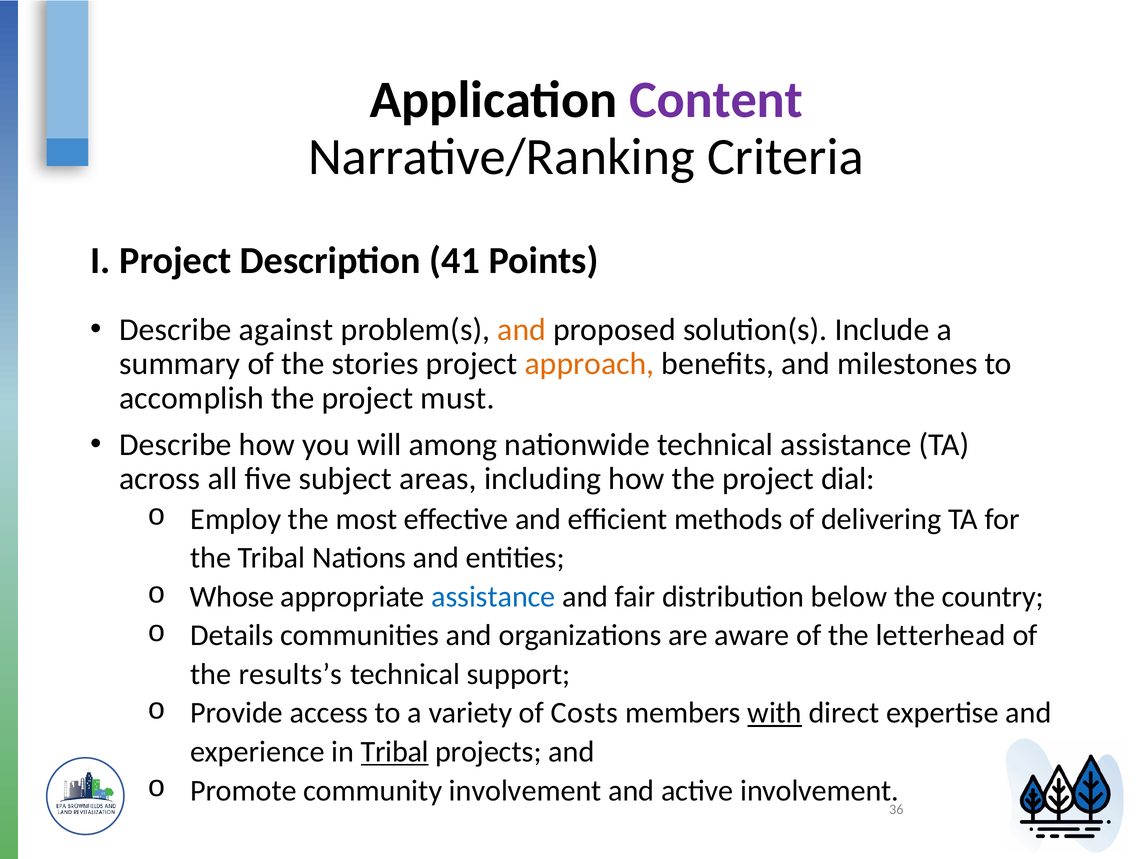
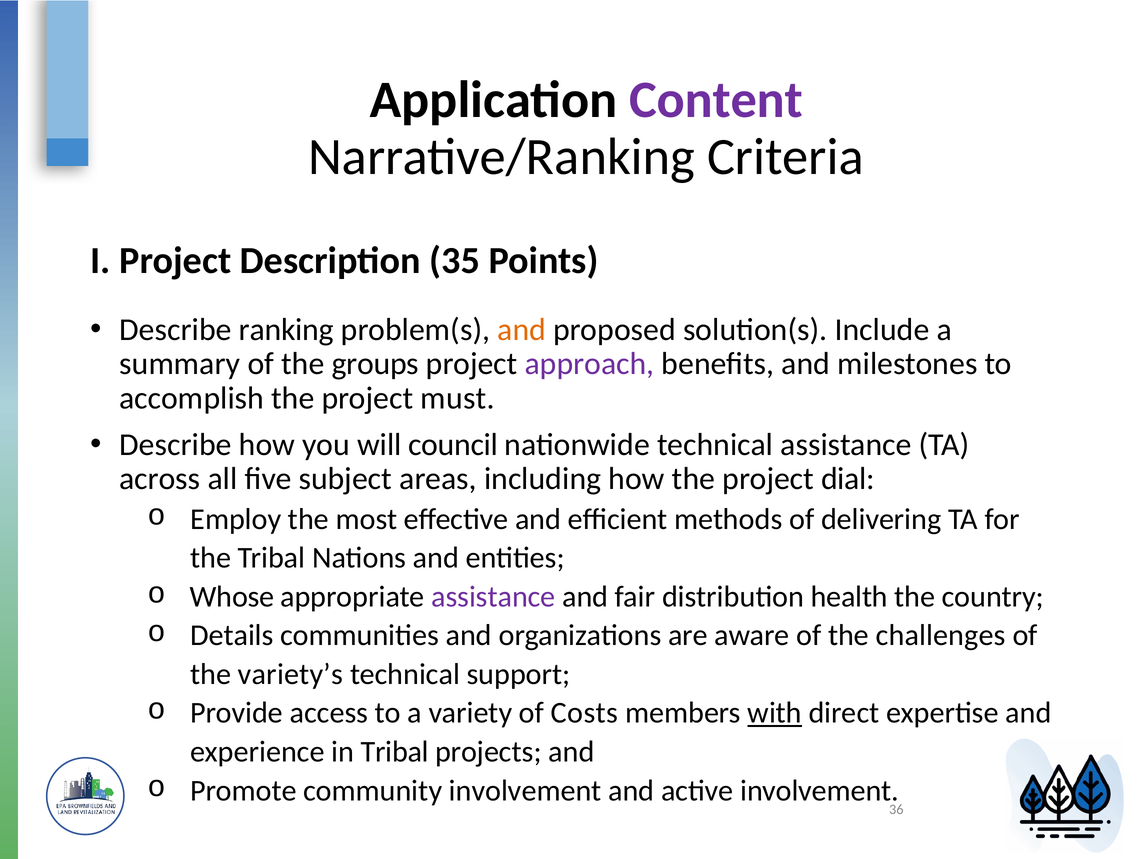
41: 41 -> 35
against: against -> ranking
stories: stories -> groups
approach colour: orange -> purple
among: among -> council
assistance at (493, 596) colour: blue -> purple
below: below -> health
letterhead: letterhead -> challenges
results’s: results’s -> variety’s
Tribal at (395, 752) underline: present -> none
